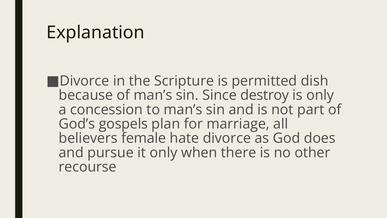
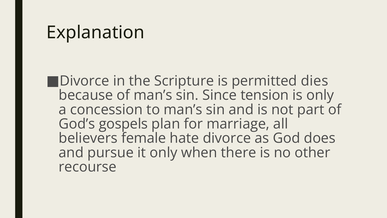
dish: dish -> dies
destroy: destroy -> tension
